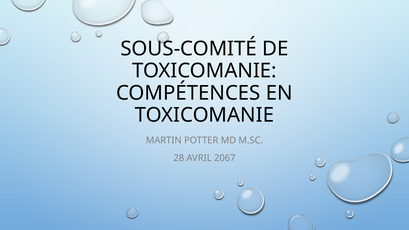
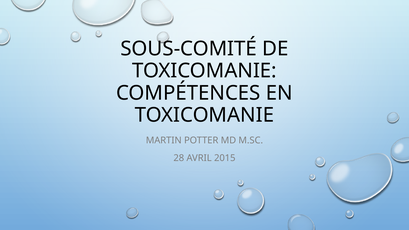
2067: 2067 -> 2015
